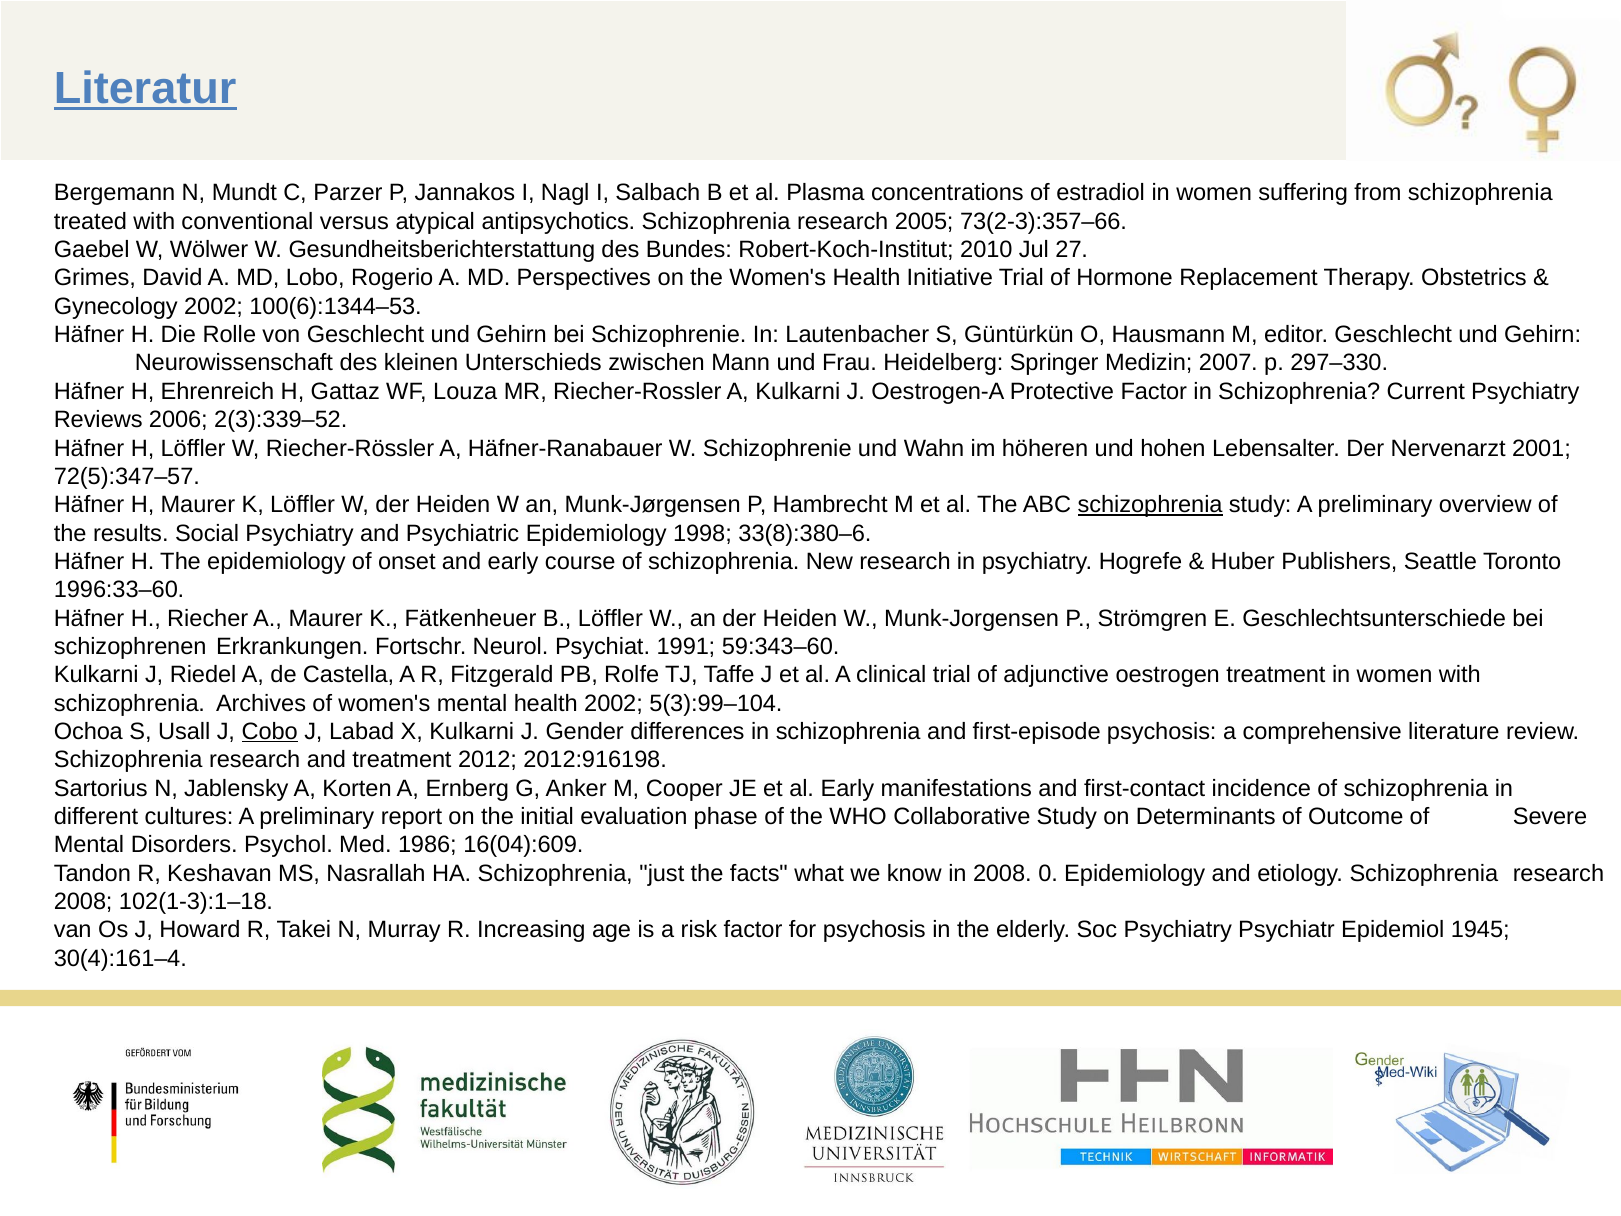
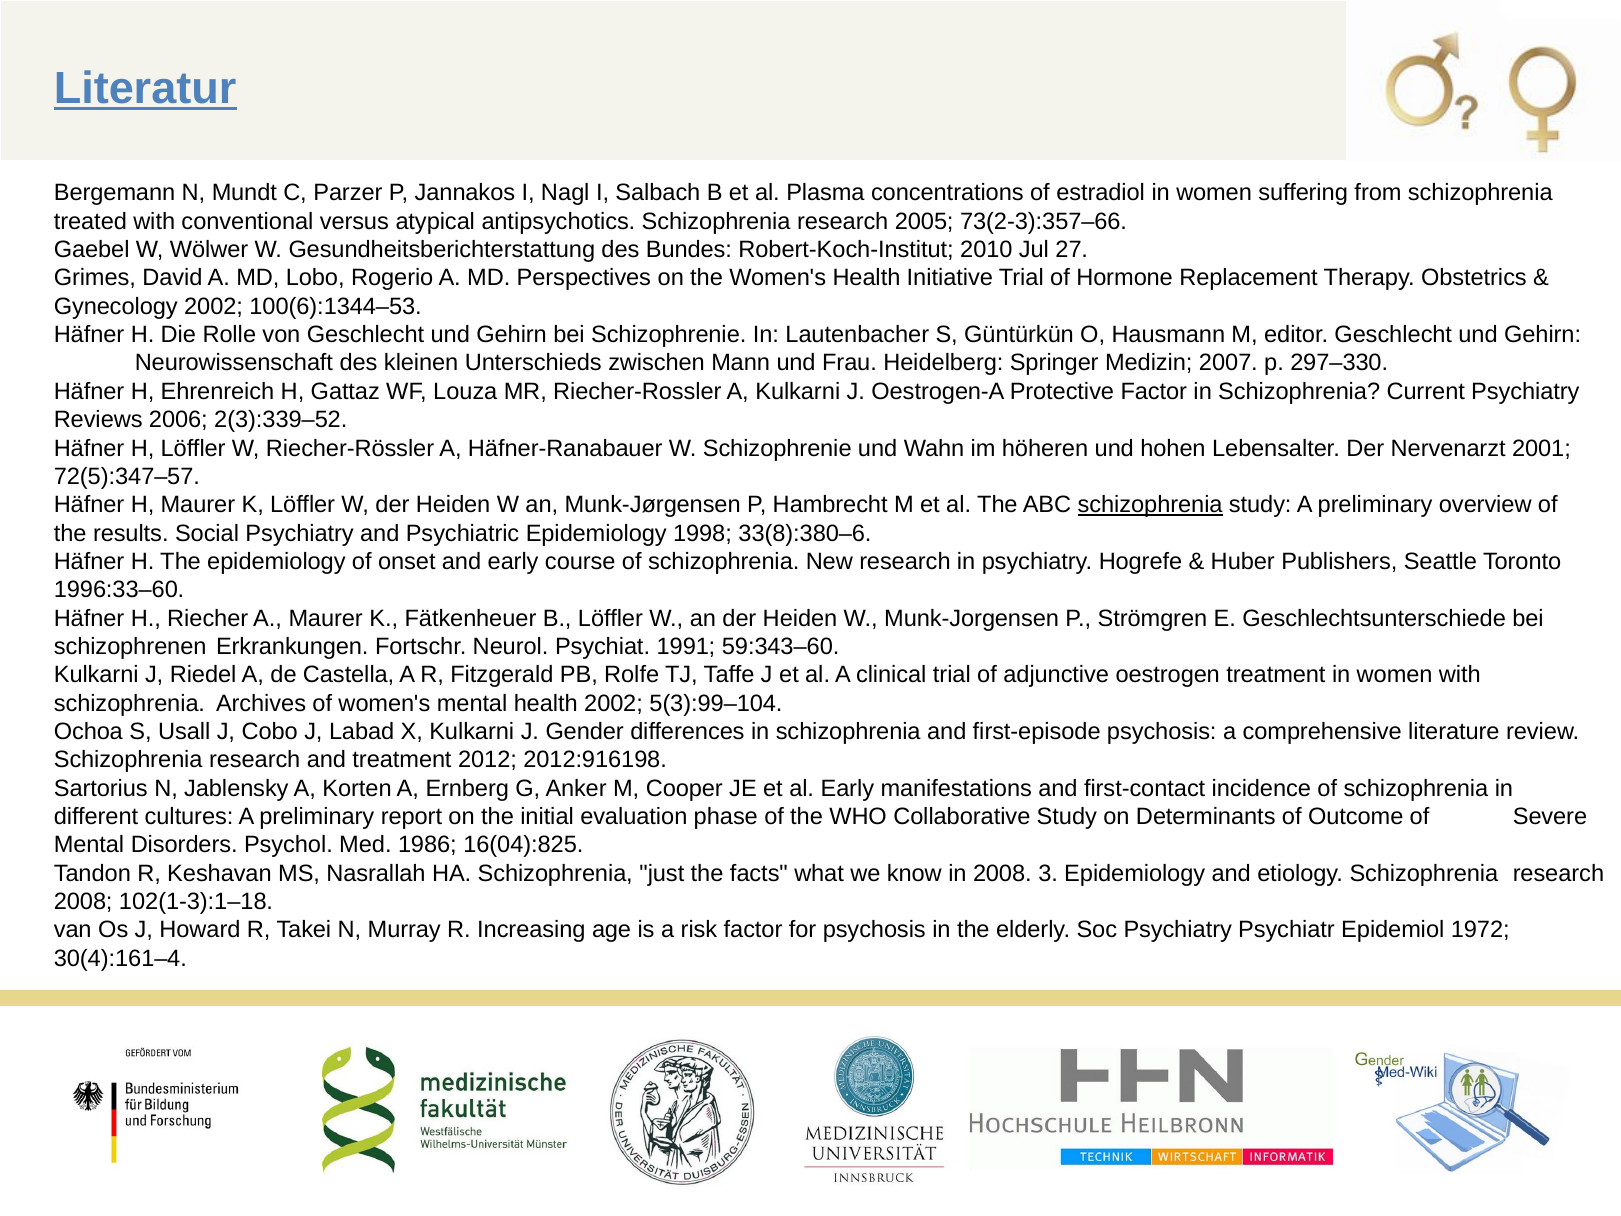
Cobo underline: present -> none
16(04):609: 16(04):609 -> 16(04):825
0: 0 -> 3
1945: 1945 -> 1972
